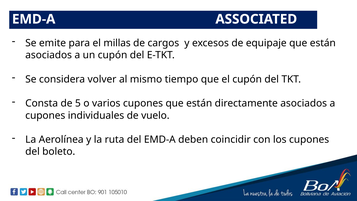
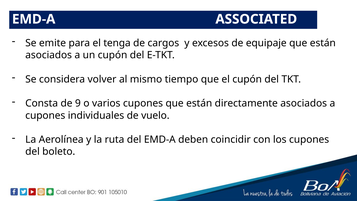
millas: millas -> tenga
5: 5 -> 9
